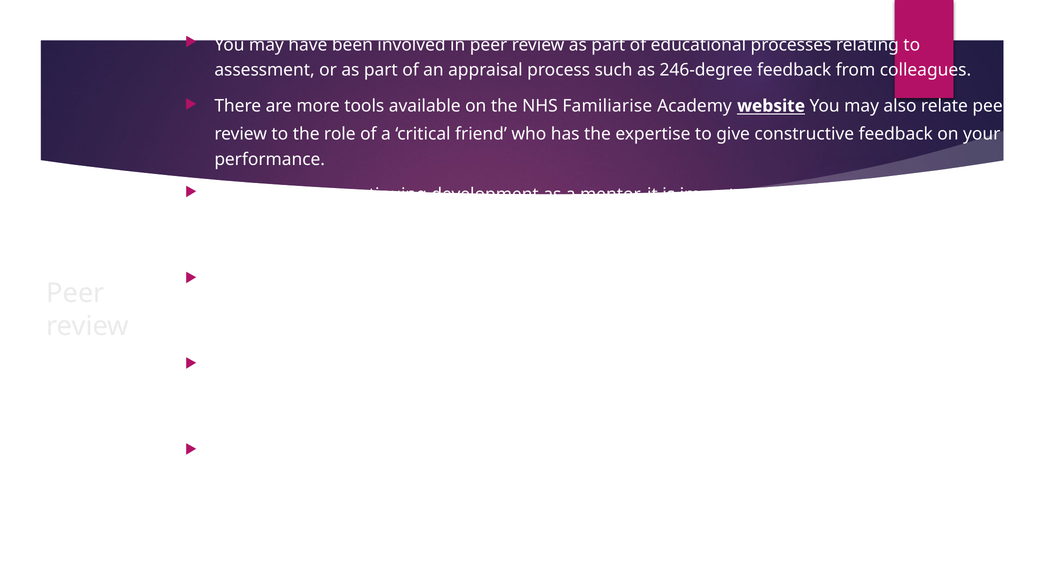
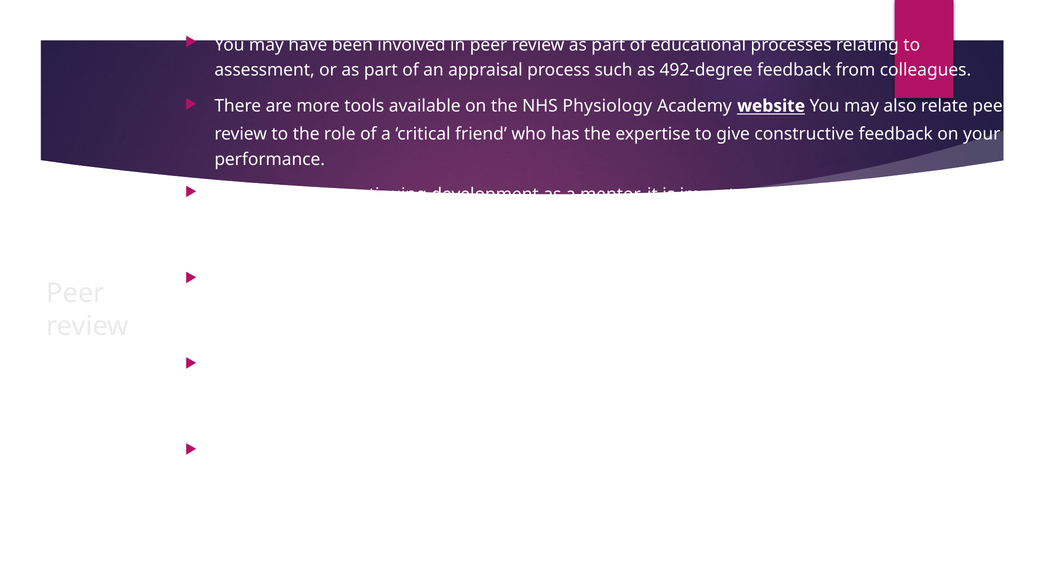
246-degree: 246-degree -> 492-degree
Familiarise: Familiarise -> Physiology
